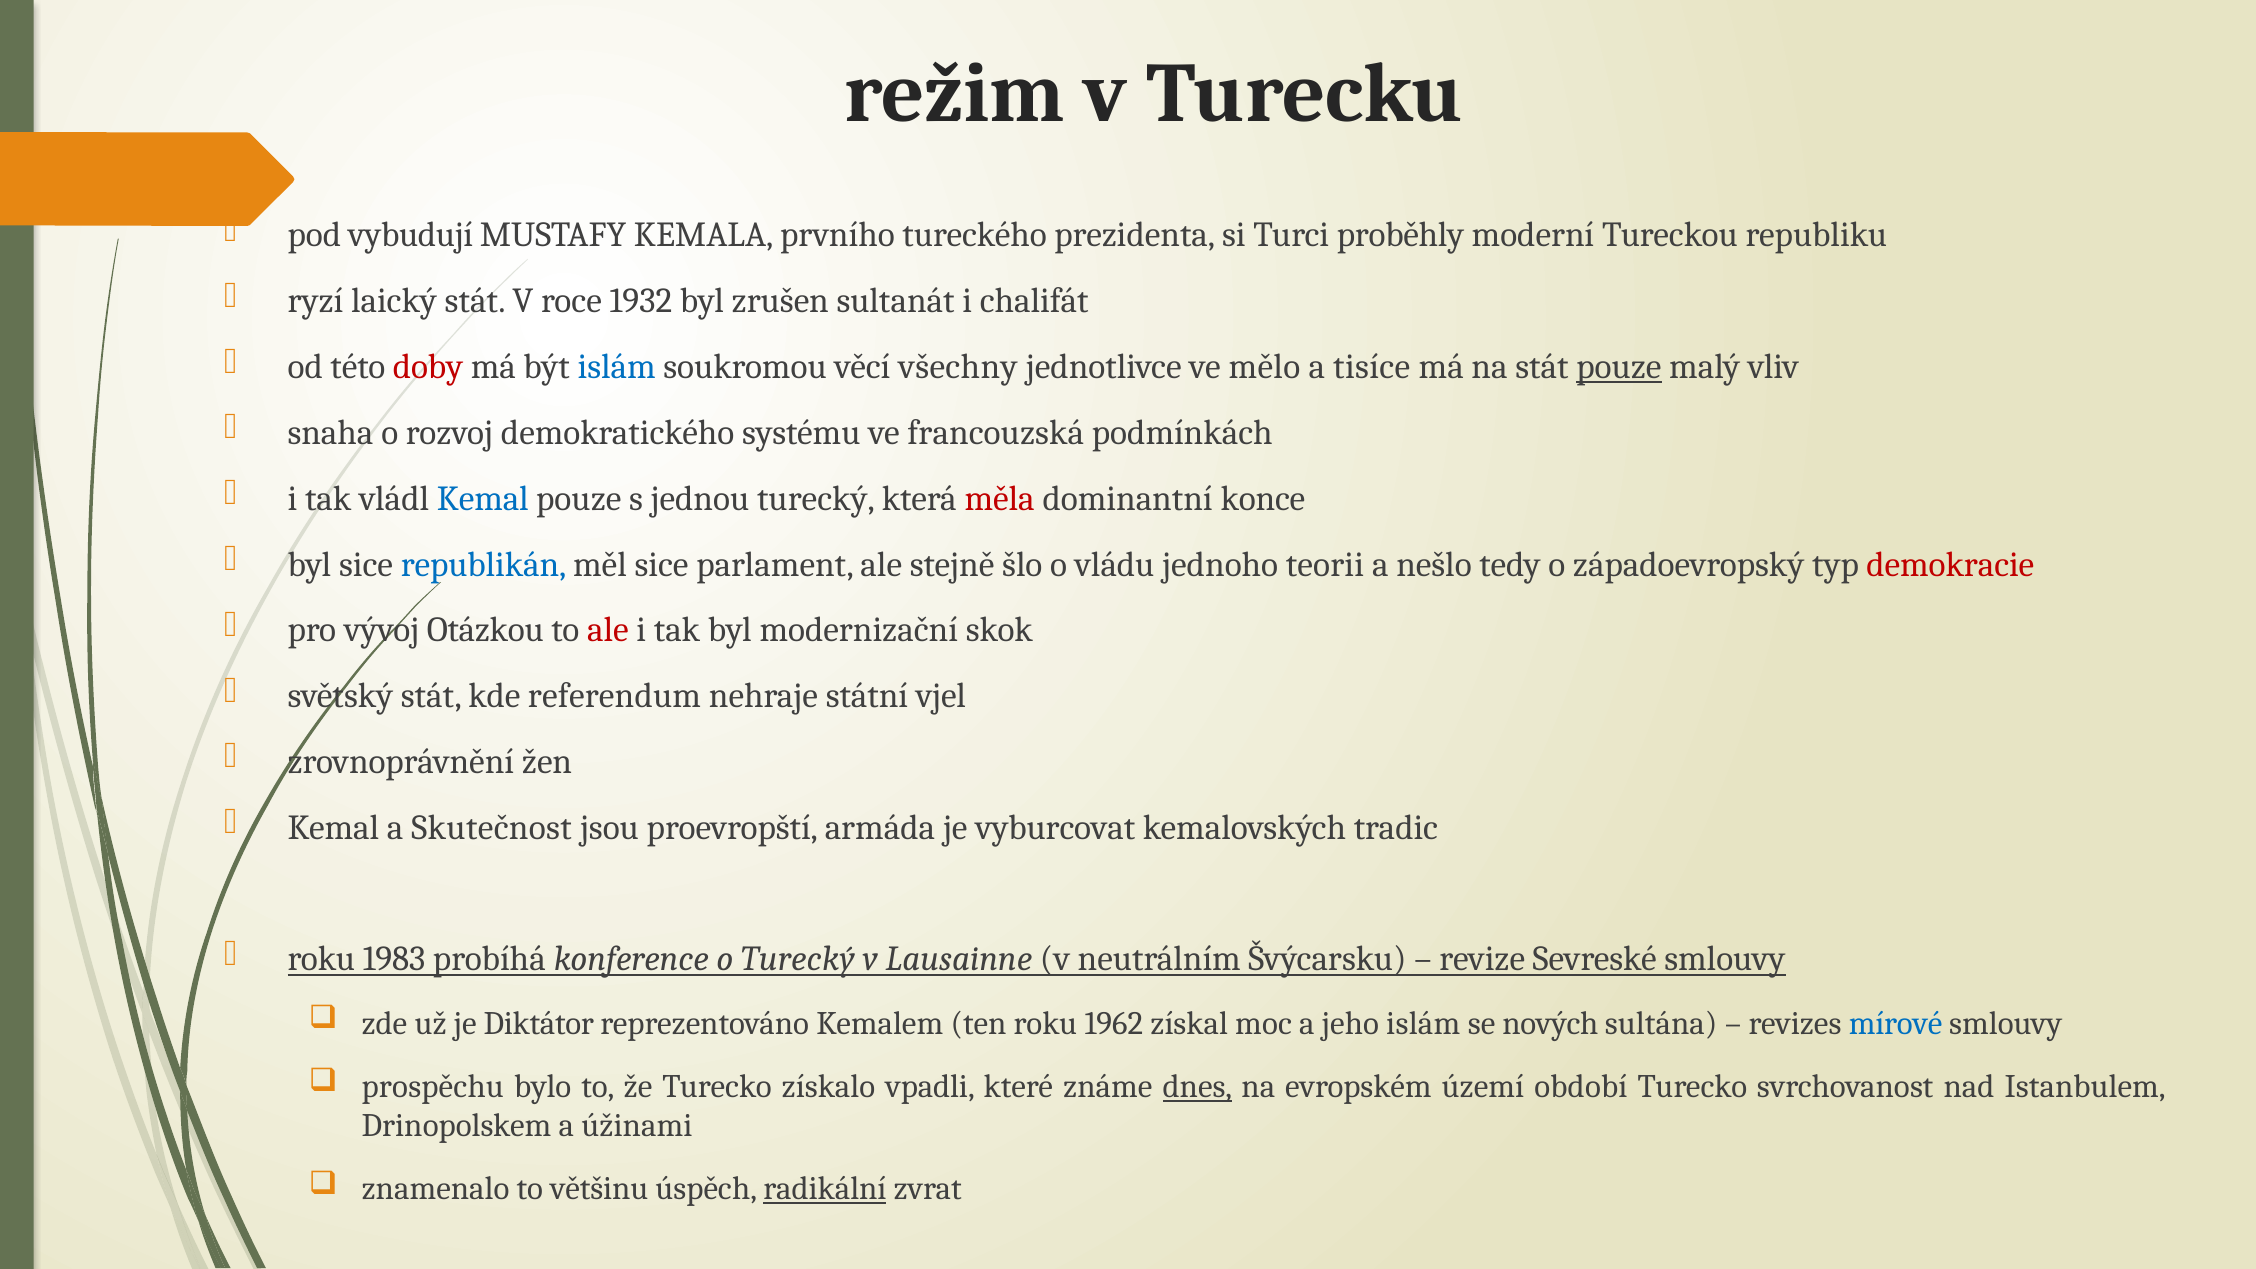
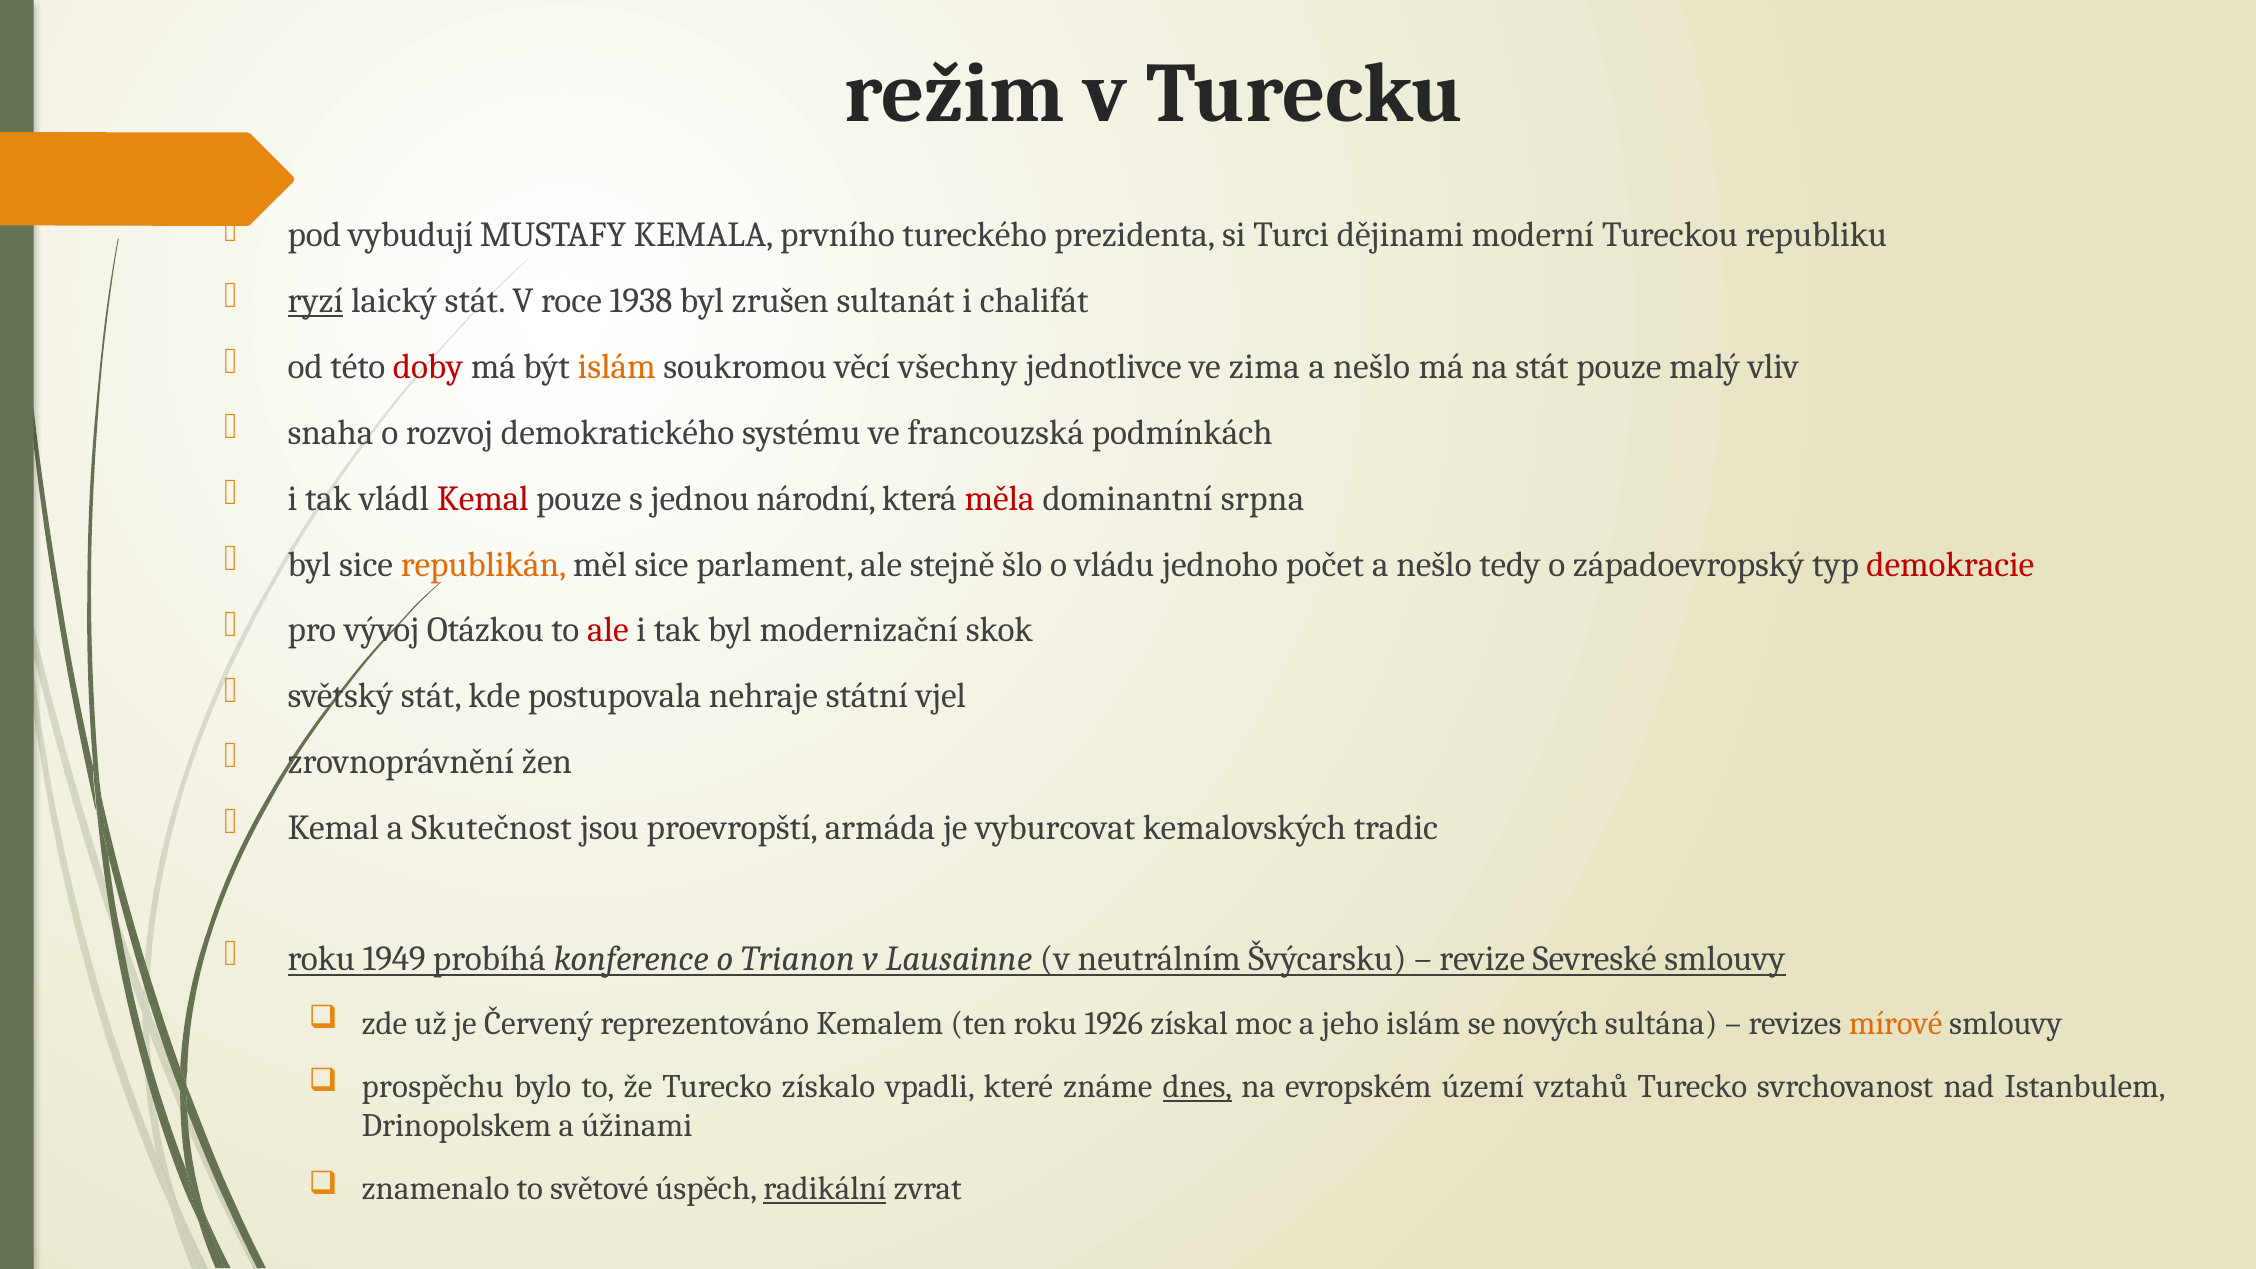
proběhly: proběhly -> dějinami
ryzí underline: none -> present
1932: 1932 -> 1938
islám at (617, 367) colour: blue -> orange
mělo: mělo -> zima
tisíce at (1372, 367): tisíce -> nešlo
pouze at (1619, 367) underline: present -> none
Kemal at (483, 499) colour: blue -> red
jednou turecký: turecký -> národní
konce: konce -> srpna
republikán colour: blue -> orange
teorii: teorii -> počet
referendum: referendum -> postupovala
1983: 1983 -> 1949
o Turecký: Turecký -> Trianon
Diktátor: Diktátor -> Červený
1962: 1962 -> 1926
mírové colour: blue -> orange
období: období -> vztahů
většinu: většinu -> světové
